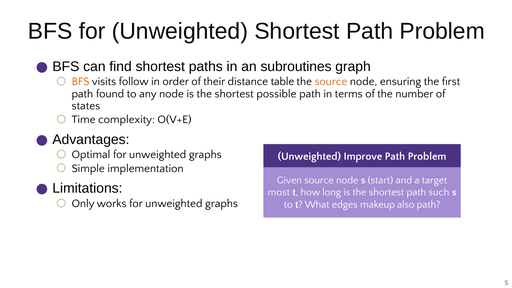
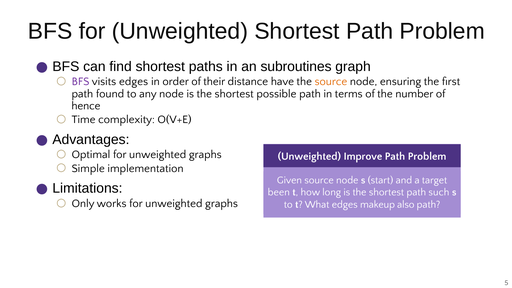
BFS at (80, 82) colour: orange -> purple
visits follow: follow -> edges
table: table -> have
states: states -> hence
most: most -> been
